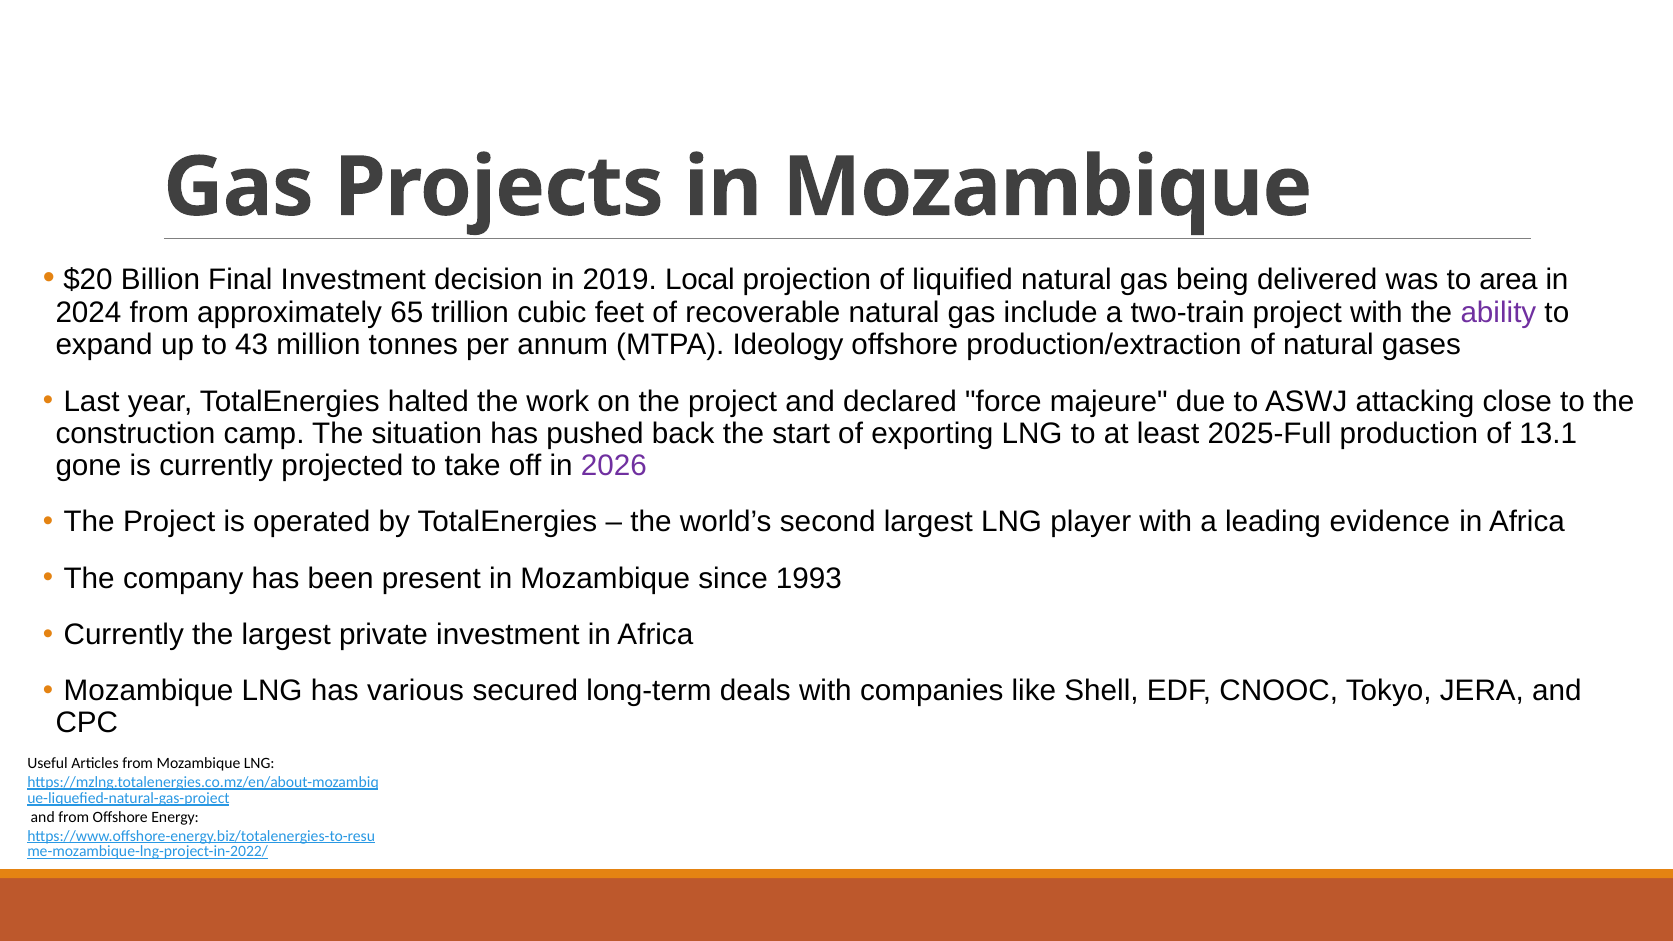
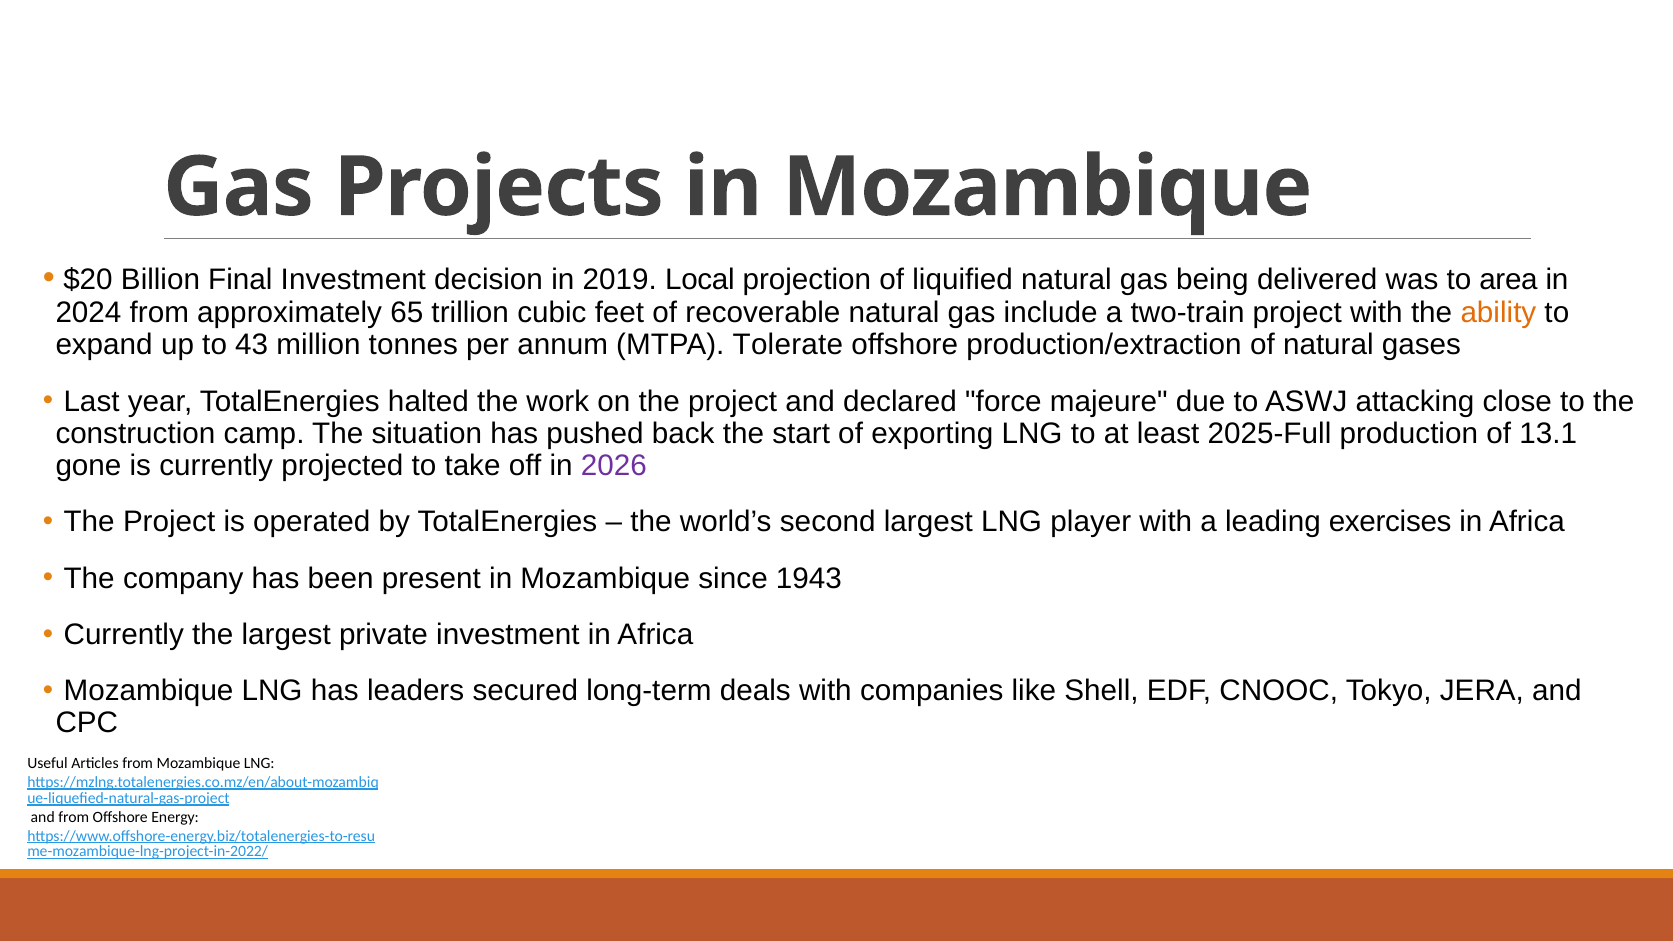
ability colour: purple -> orange
Ideology: Ideology -> Tolerate
evidence: evidence -> exercises
1993: 1993 -> 1943
various: various -> leaders
